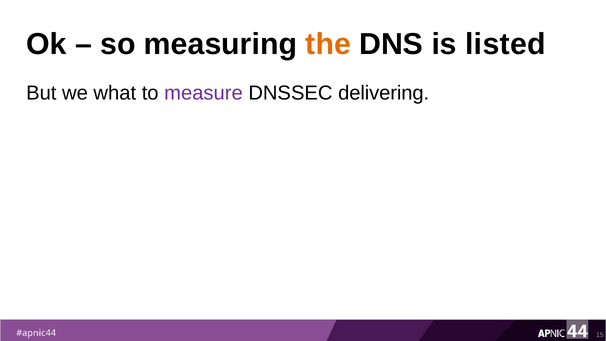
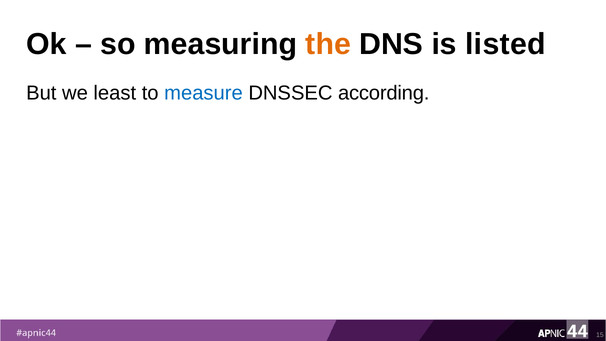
what: what -> least
measure colour: purple -> blue
delivering: delivering -> according
